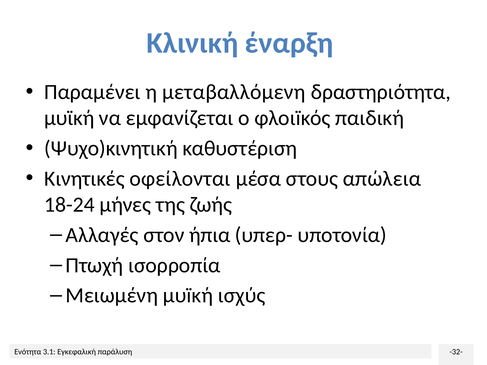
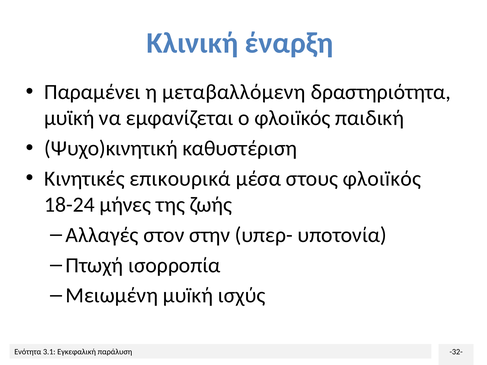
οφείλονται: οφείλονται -> επικουρικά
στους απώλεια: απώλεια -> φλοιïκός
ήπια: ήπια -> στην
